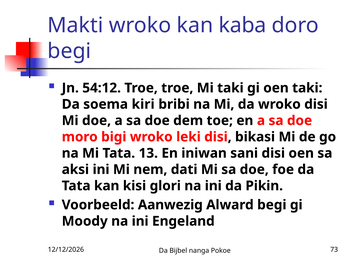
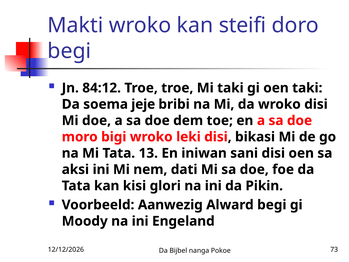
kaba: kaba -> steifi
54:12: 54:12 -> 84:12
kiri: kiri -> jeje
